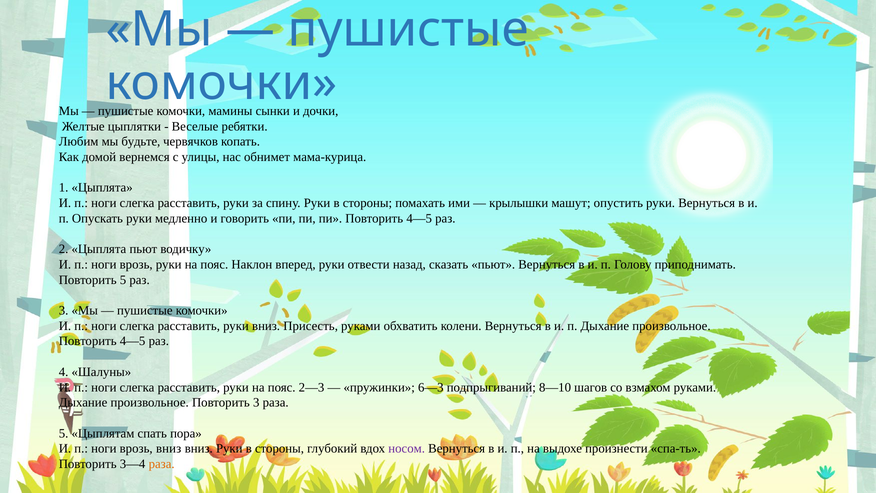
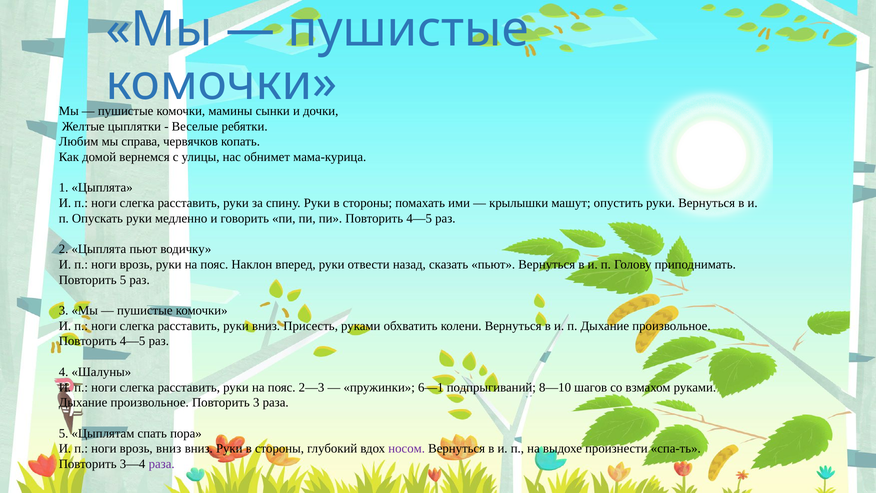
будьте: будьте -> справа
6—3: 6—3 -> 6—1
раза at (162, 464) colour: orange -> purple
